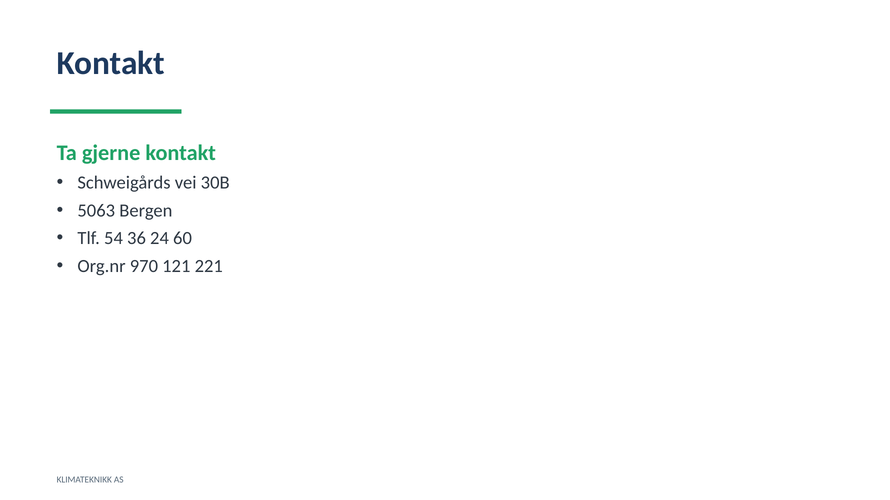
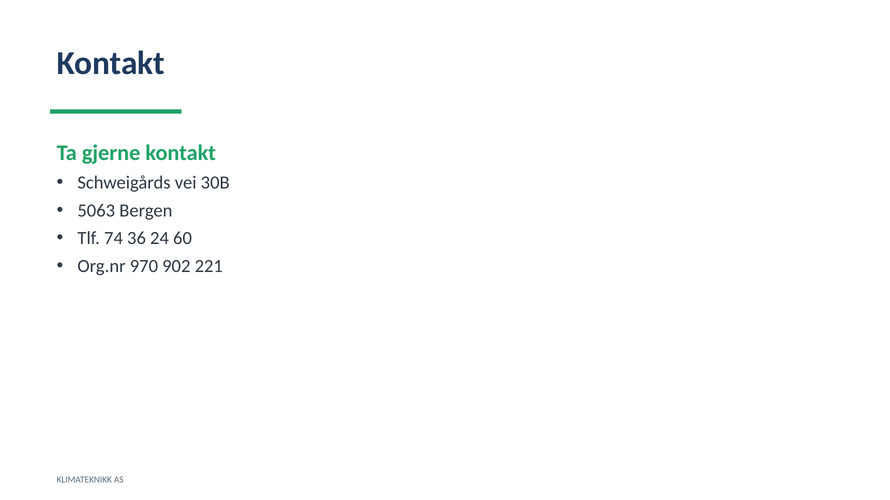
54: 54 -> 74
121: 121 -> 902
